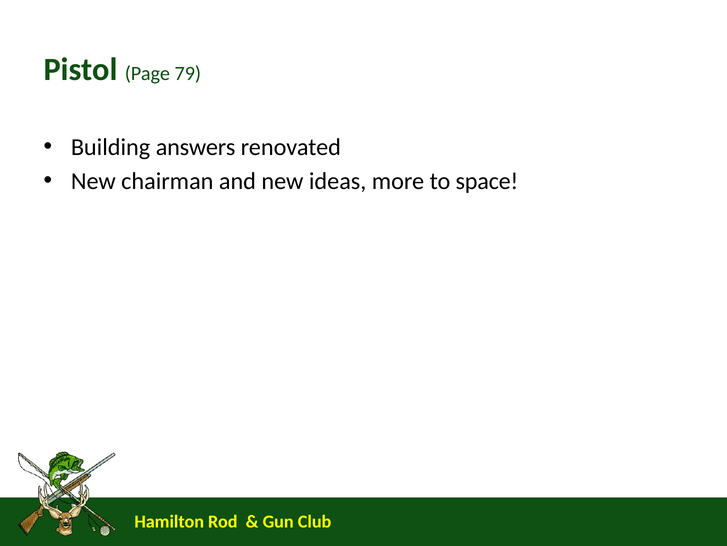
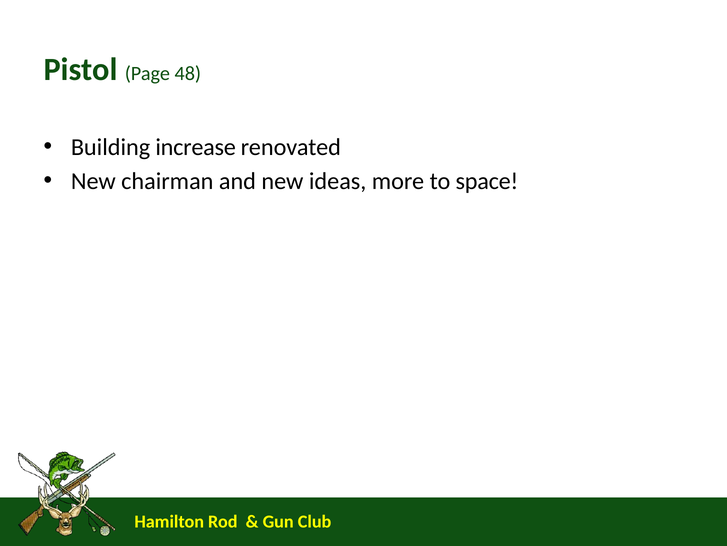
79: 79 -> 48
answers: answers -> increase
